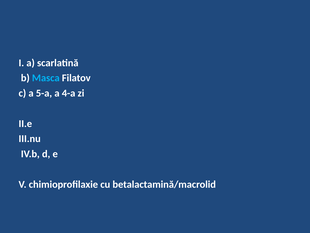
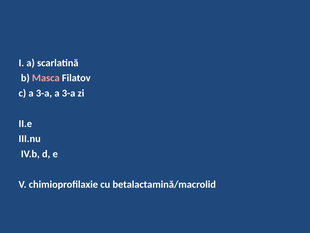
Masca colour: light blue -> pink
c a 5-a: 5-a -> 3-a
4-a at (69, 93): 4-a -> 3-a
